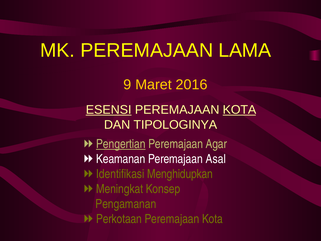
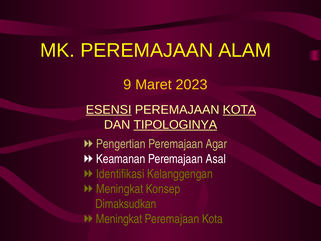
LAMA: LAMA -> ALAM
2016: 2016 -> 2023
TIPOLOGINYA underline: none -> present
Pengertian underline: present -> none
Menghidupkan: Menghidupkan -> Kelanggengan
Pengamanan: Pengamanan -> Dimaksudkan
Perkotaan at (119, 219): Perkotaan -> Meningkat
